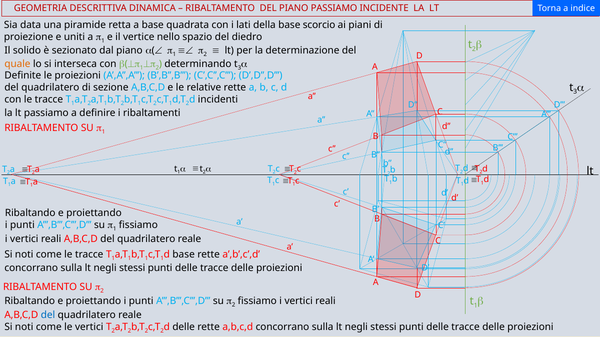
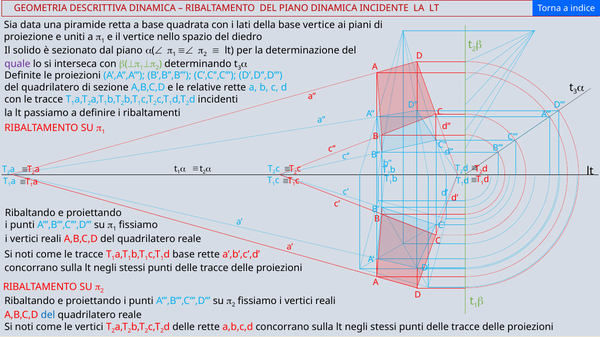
PIANO PASSIAMO: PASSIAMO -> DINAMICA
base scorcio: scorcio -> vertice
quale colour: orange -> purple
